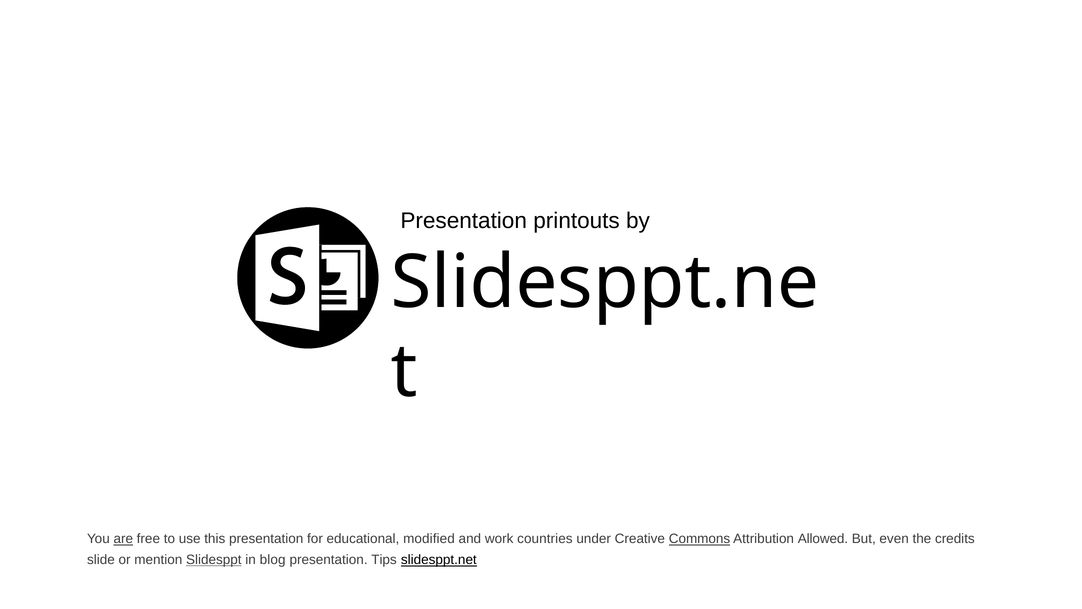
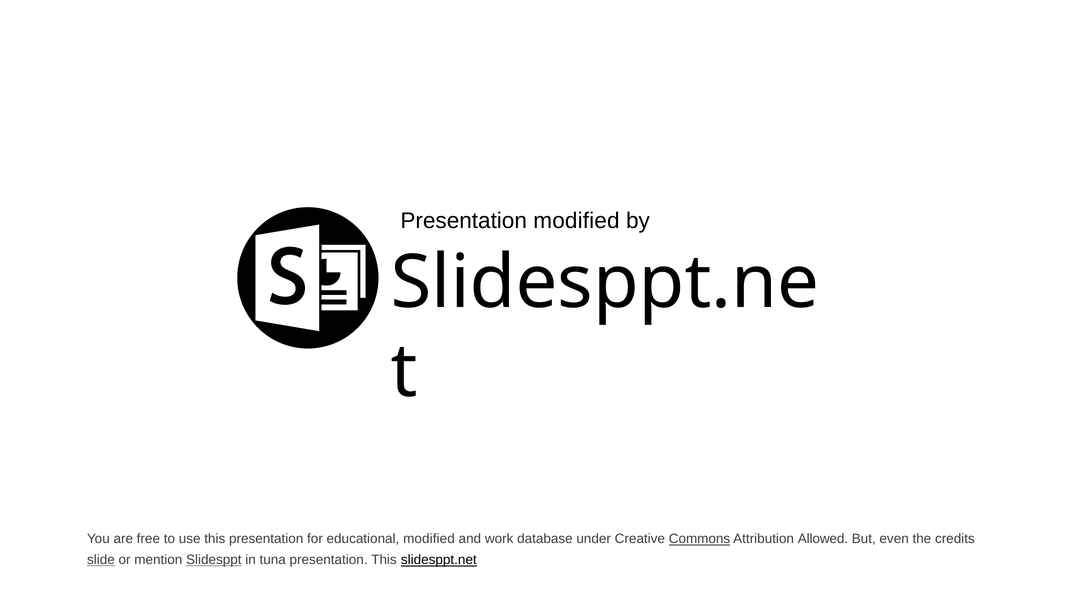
Presentation printouts: printouts -> modified
are underline: present -> none
countries: countries -> database
slide underline: none -> present
blog: blog -> tuna
presentation Tips: Tips -> This
